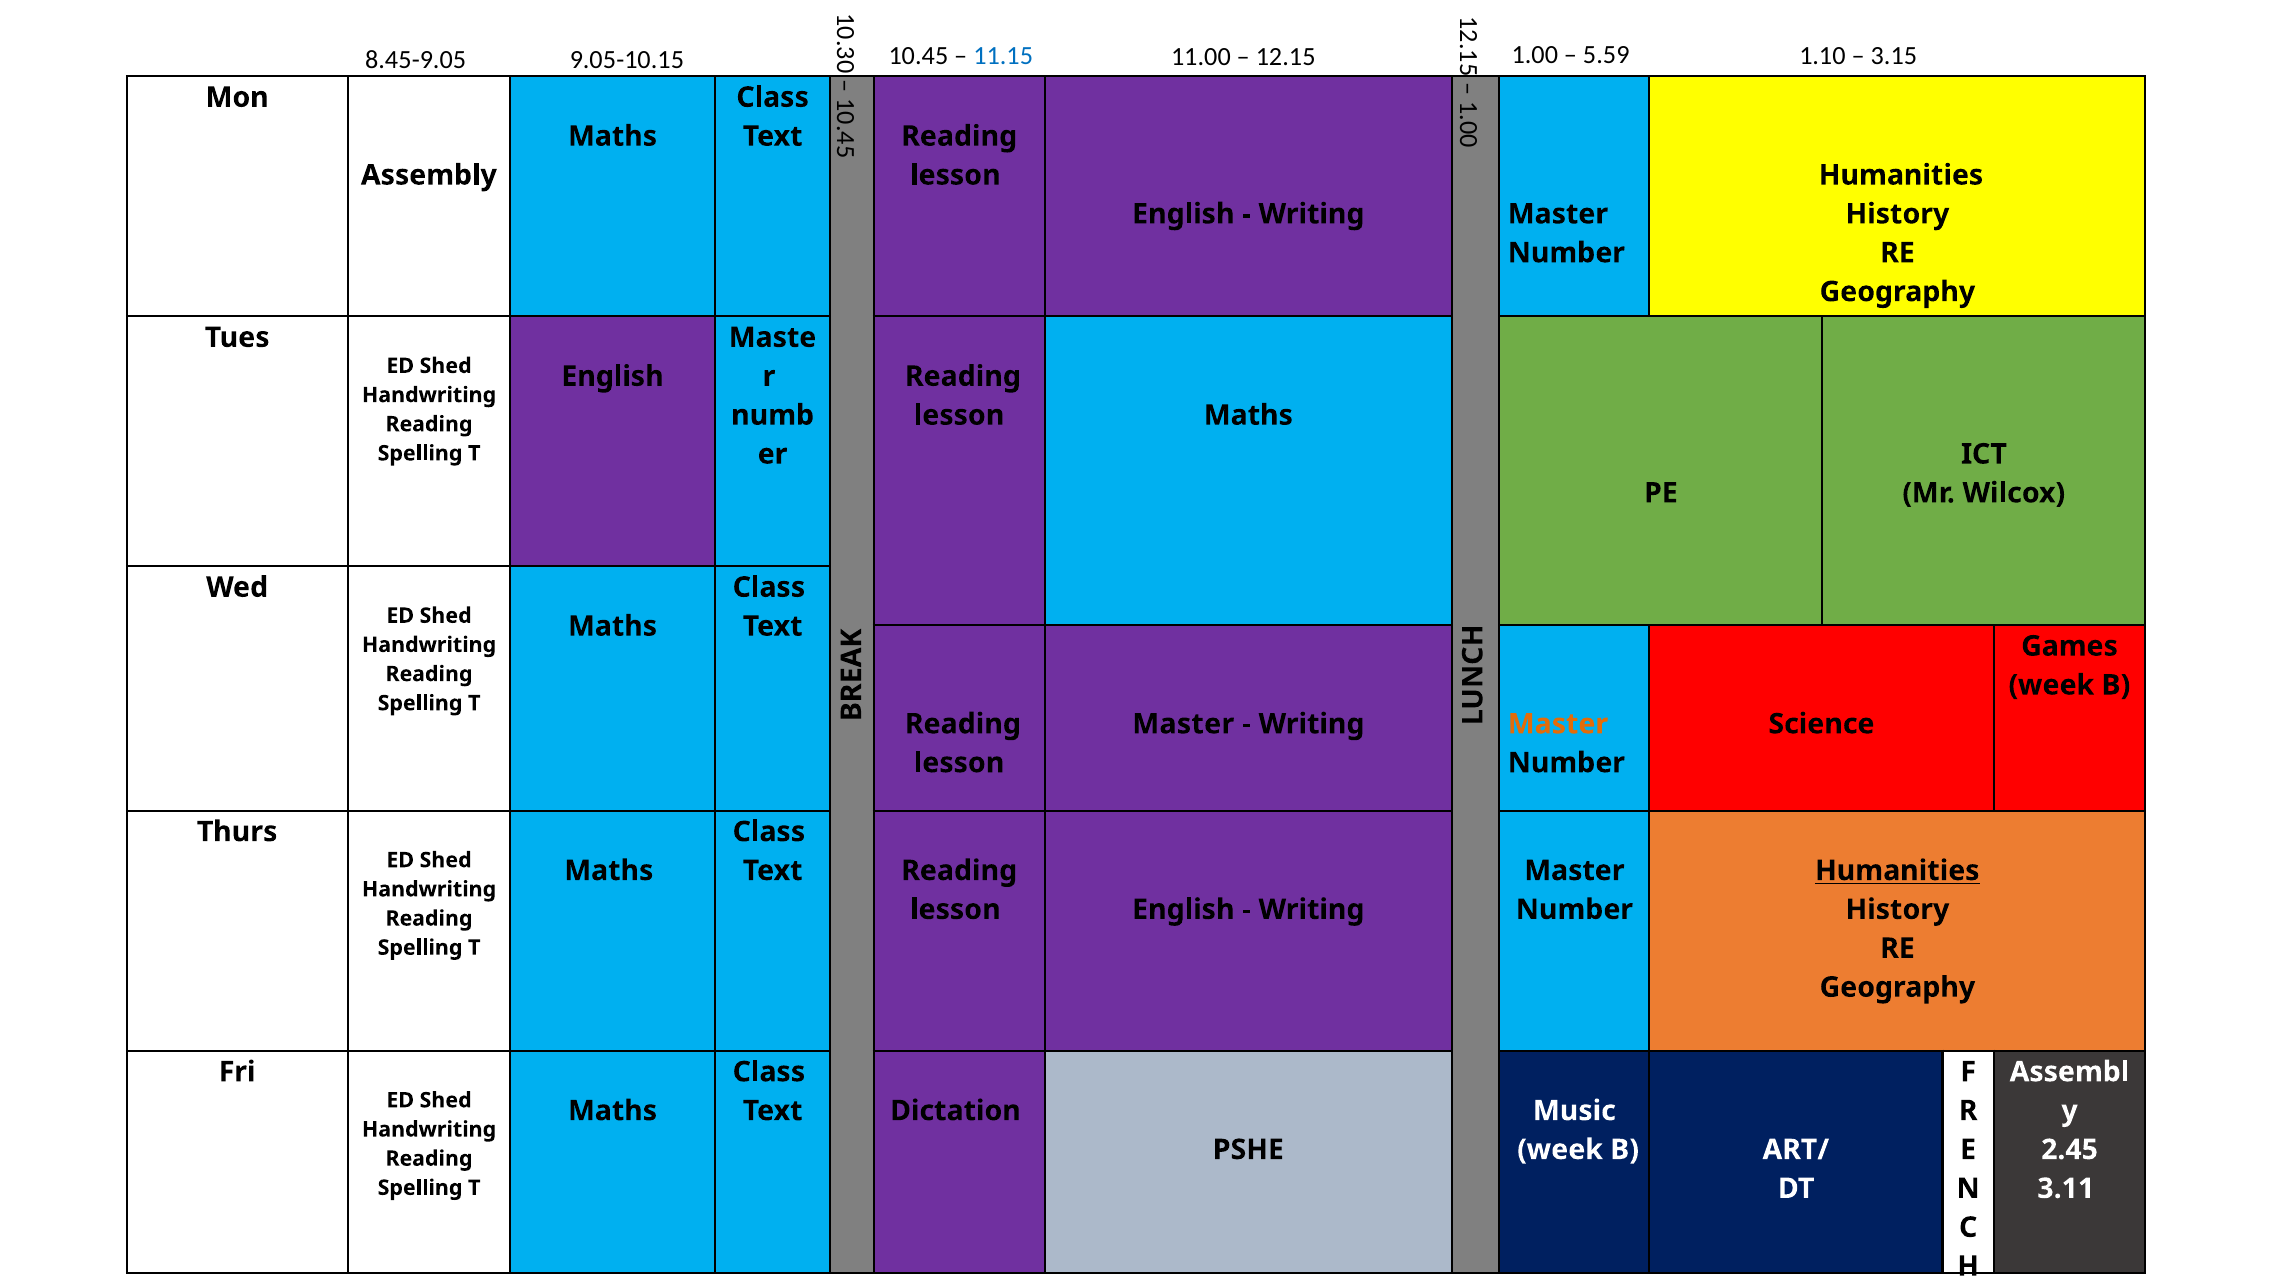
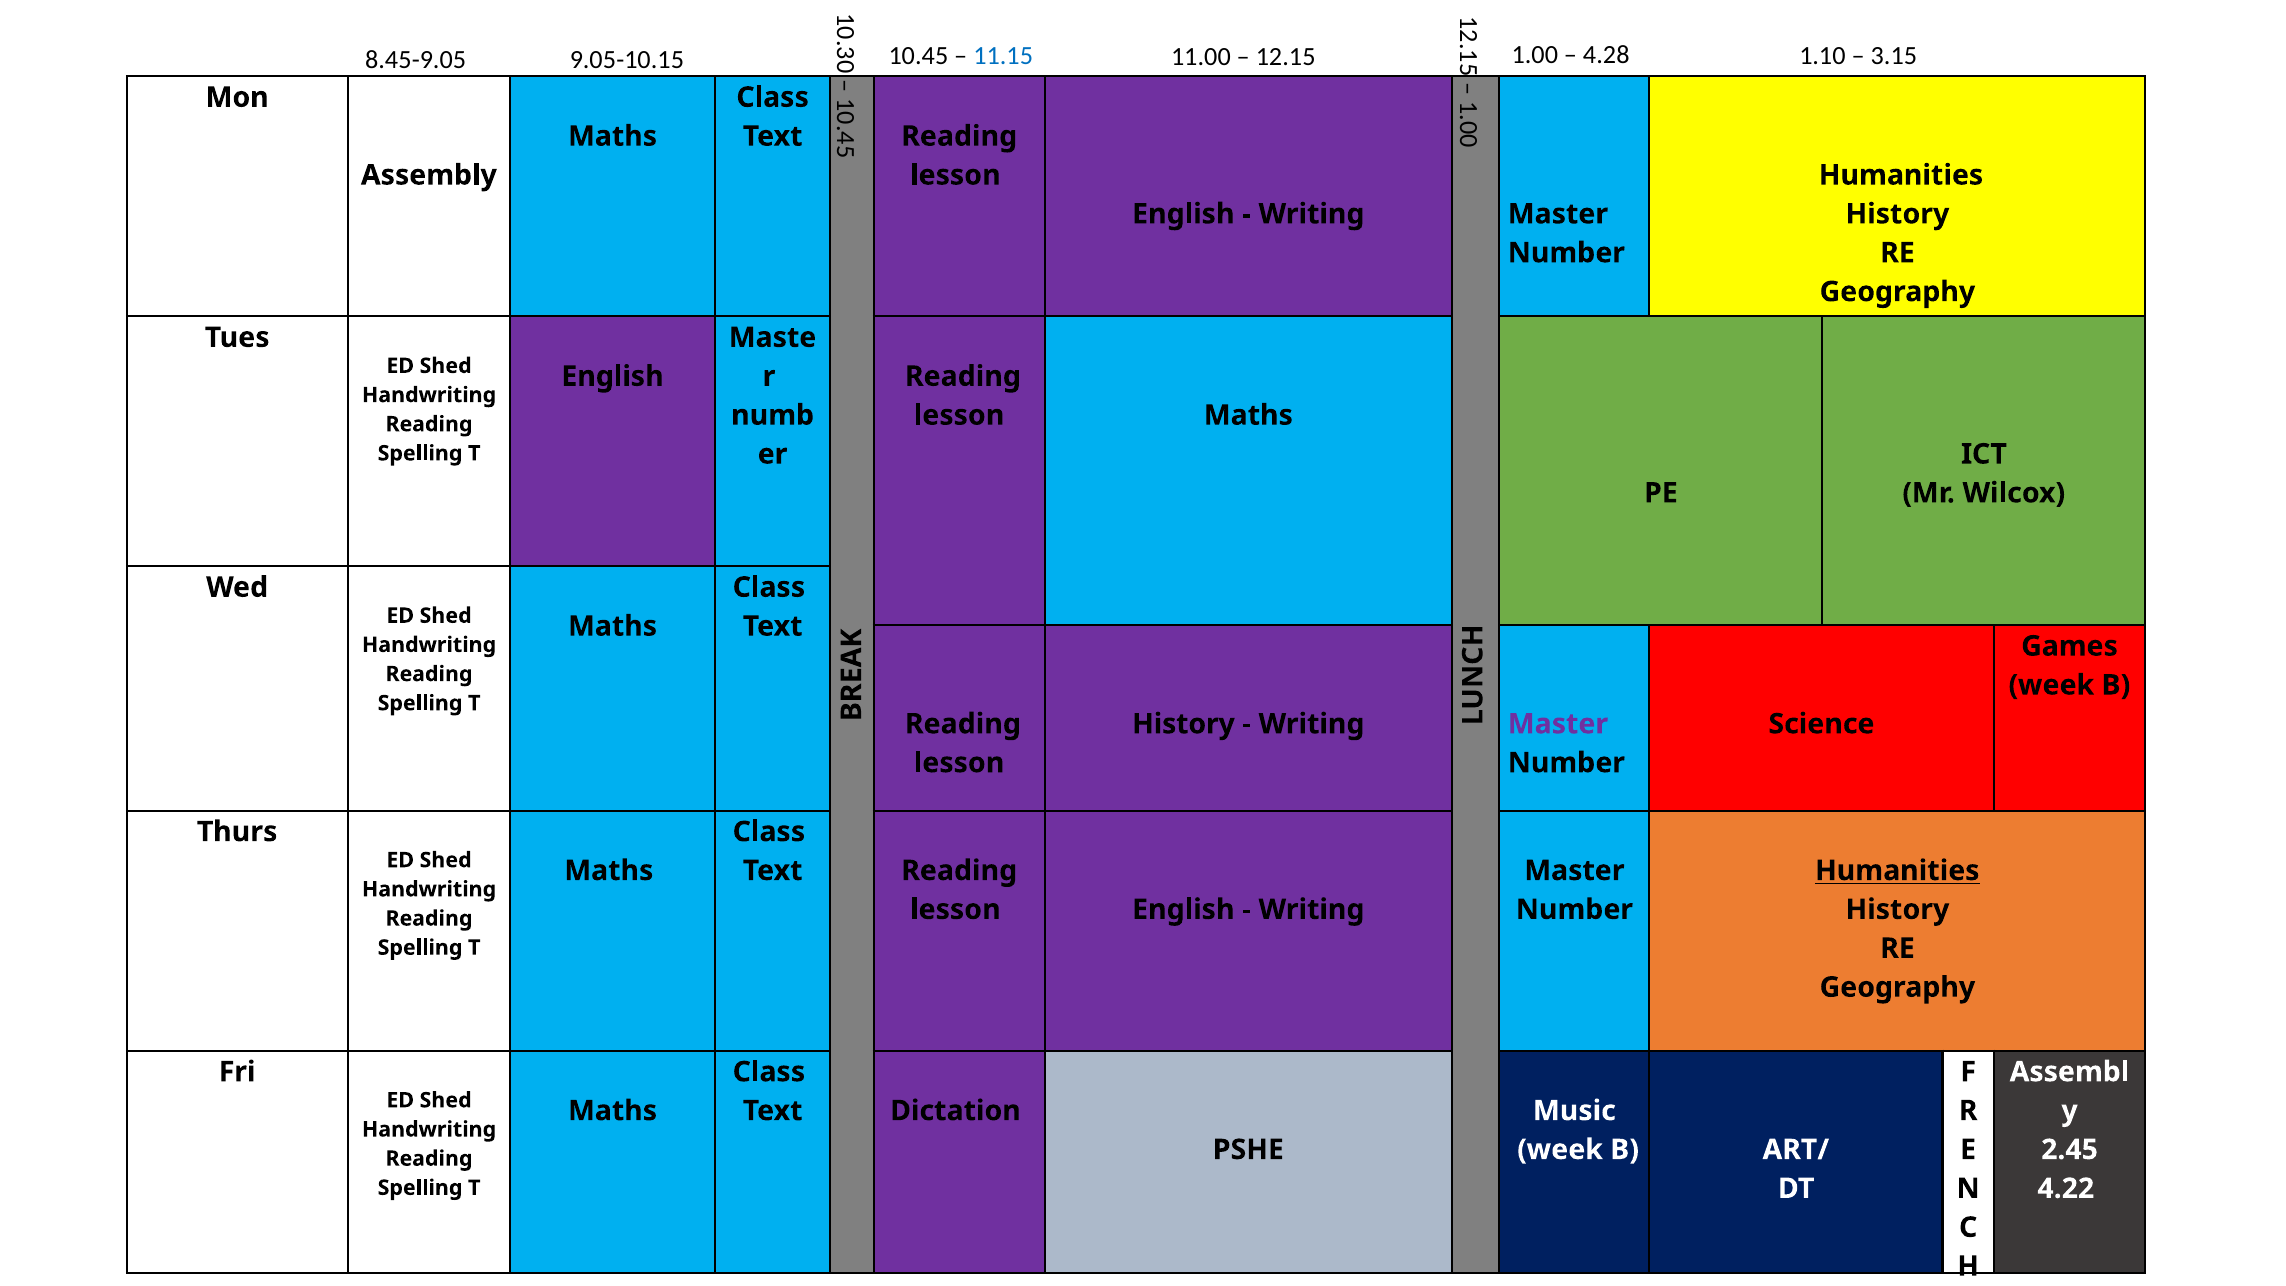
5.59: 5.59 -> 4.28
Master at (1183, 724): Master -> History
Master at (1558, 724) colour: orange -> purple
3.11: 3.11 -> 4.22
